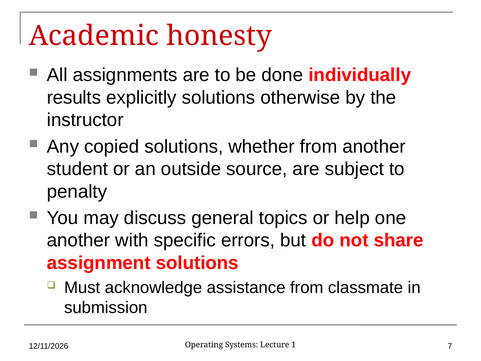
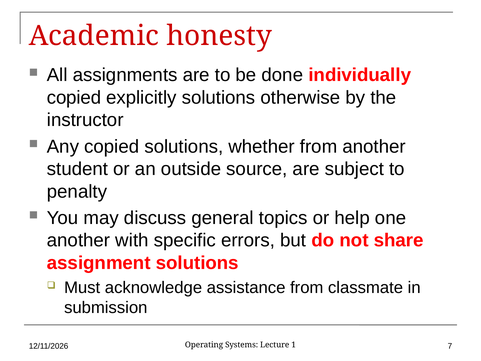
results at (74, 98): results -> copied
